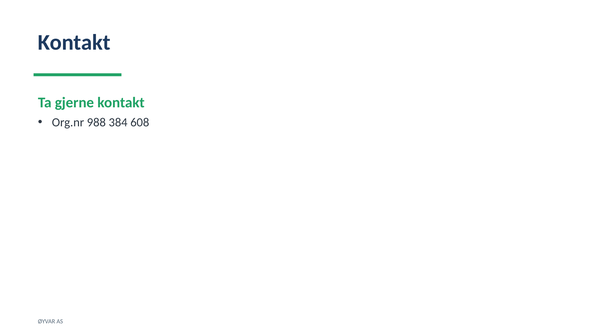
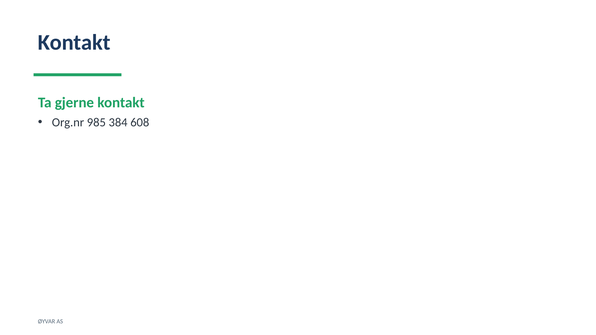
988: 988 -> 985
